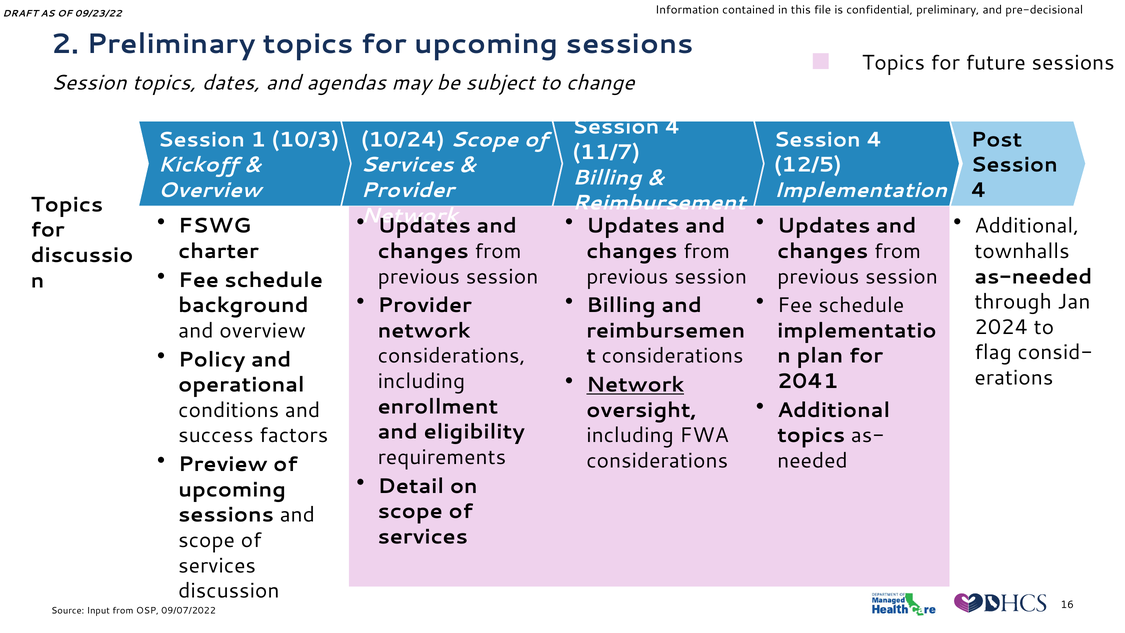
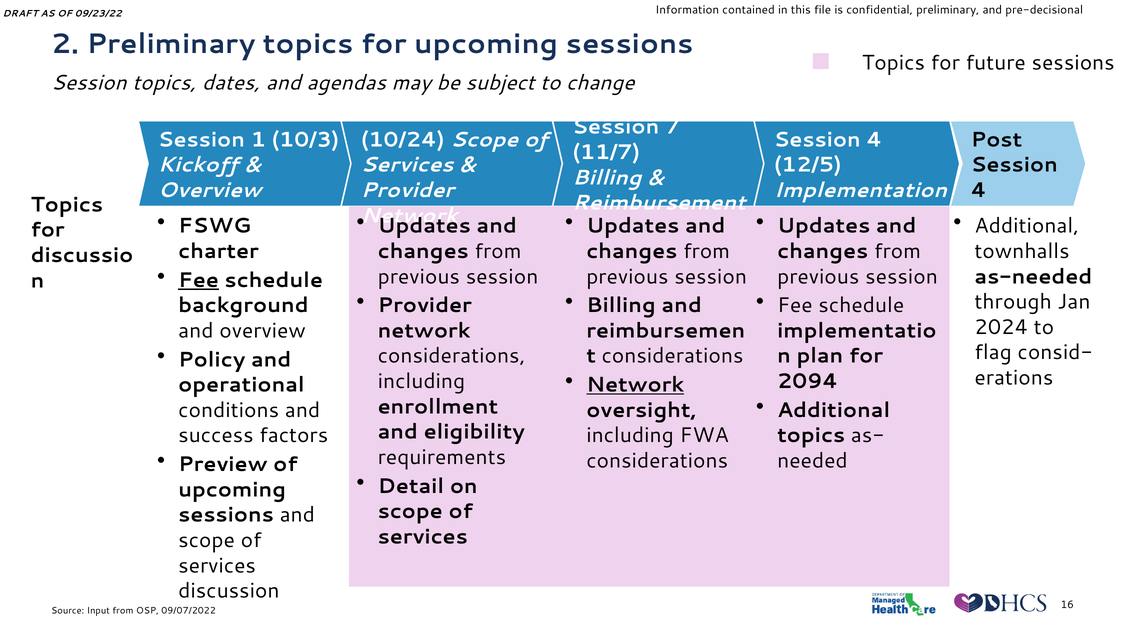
4 at (673, 127): 4 -> 7
Fee at (199, 280) underline: none -> present
2041: 2041 -> 2094
